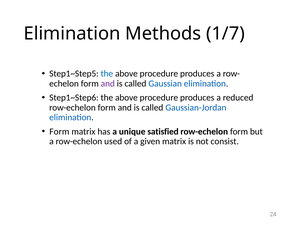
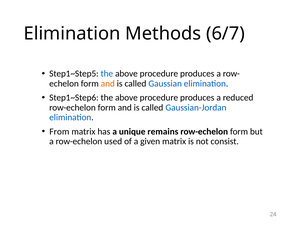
1/7: 1/7 -> 6/7
and at (108, 84) colour: purple -> orange
Form at (59, 132): Form -> From
satisfied: satisfied -> remains
